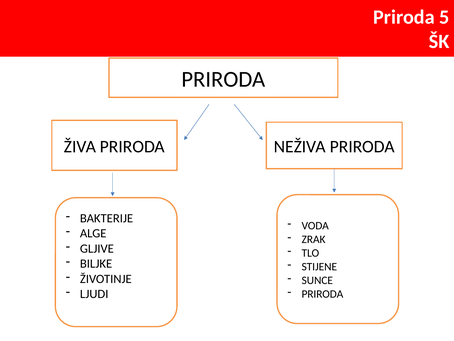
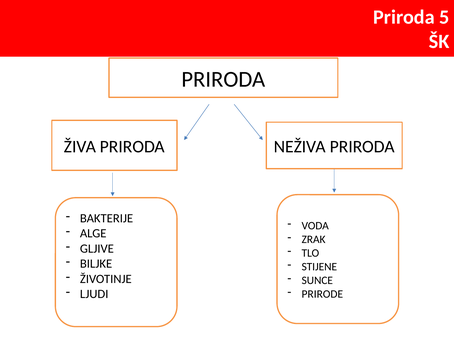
PRIRODA at (322, 294): PRIRODA -> PRIRODE
